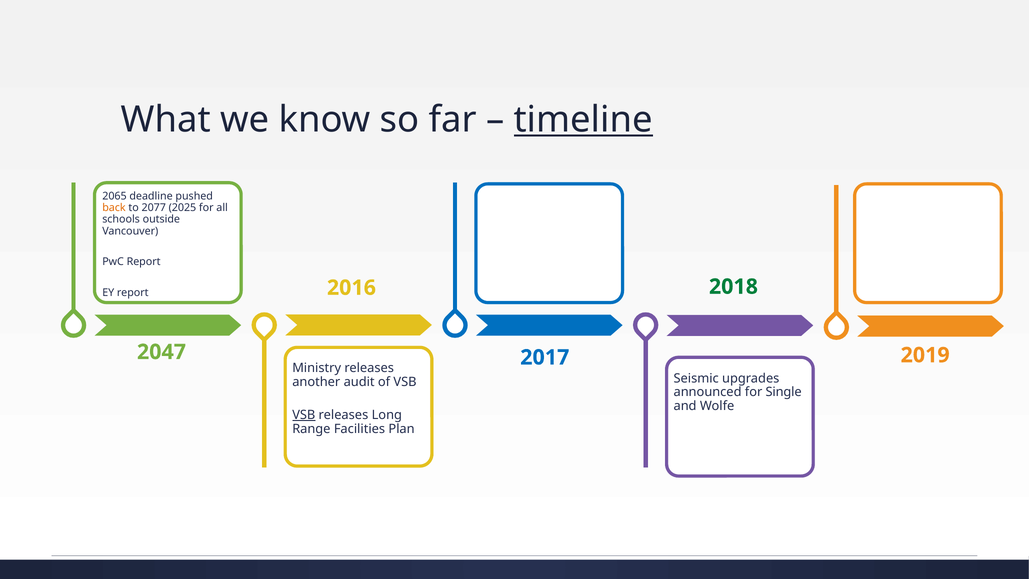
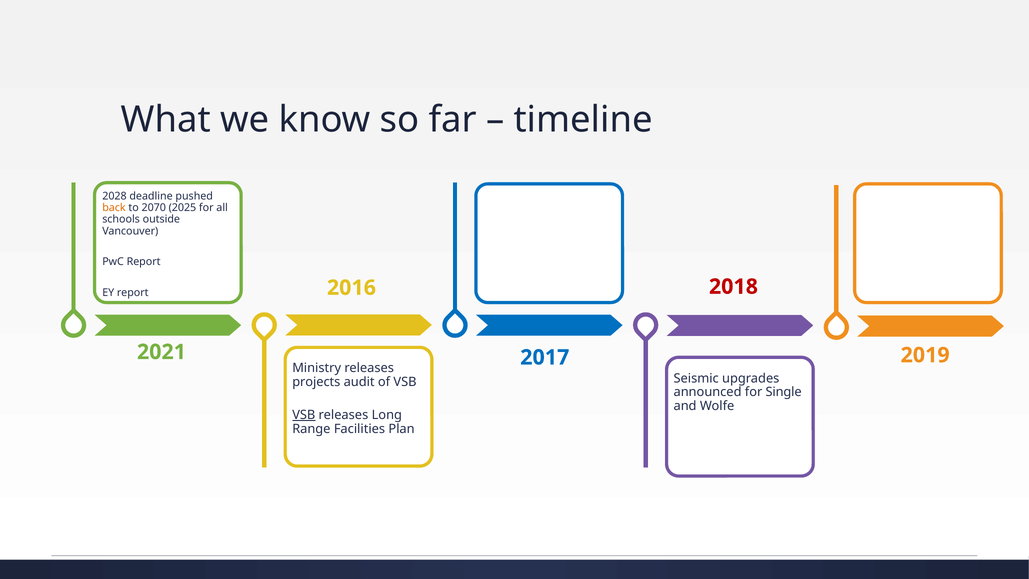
timeline underline: present -> none
2065: 2065 -> 2028
2077: 2077 -> 2070
2018 colour: green -> red
2047: 2047 -> 2021
another: another -> projects
